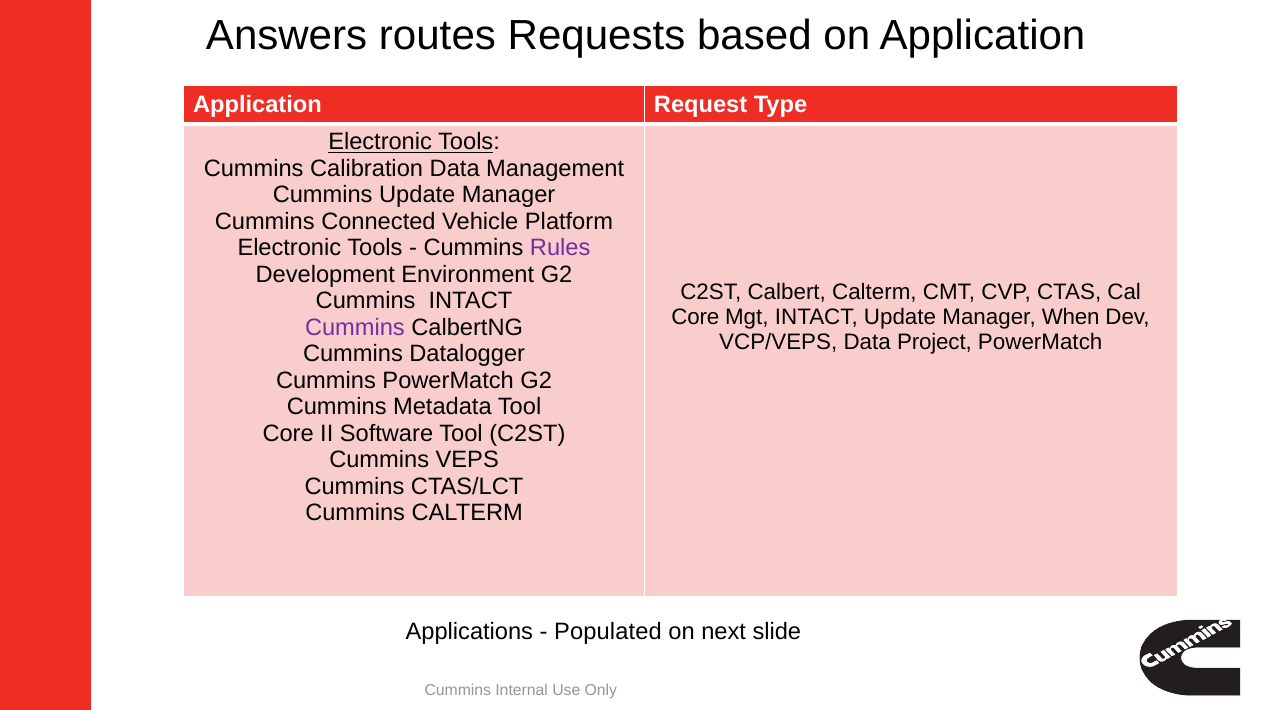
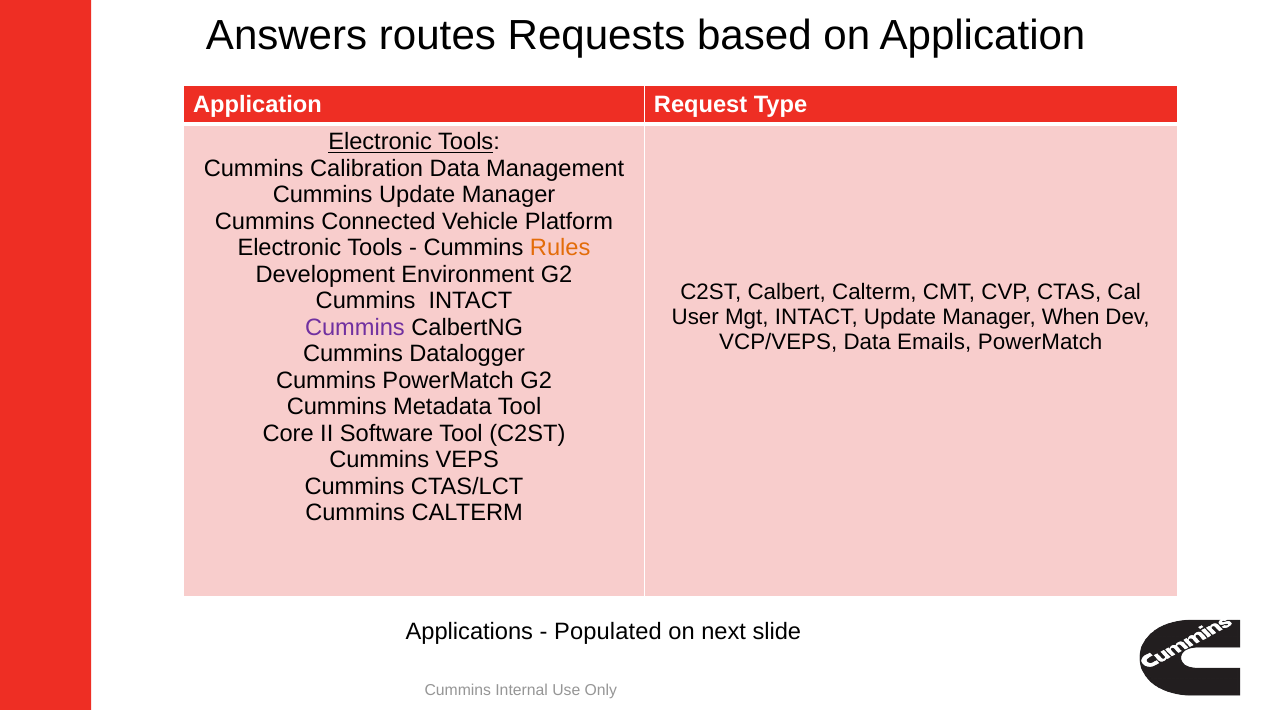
Rules colour: purple -> orange
Core at (695, 317): Core -> User
Project: Project -> Emails
